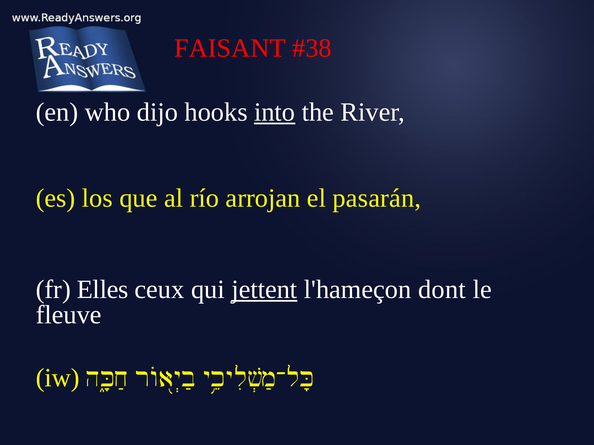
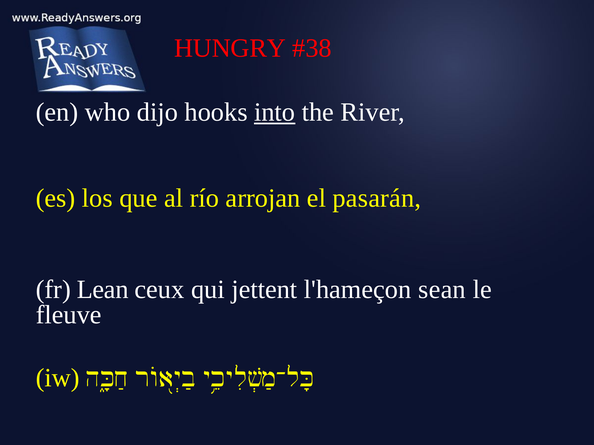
FAISANT: FAISANT -> HUNGRY
Elles: Elles -> Lean
jettent underline: present -> none
dont: dont -> sean
